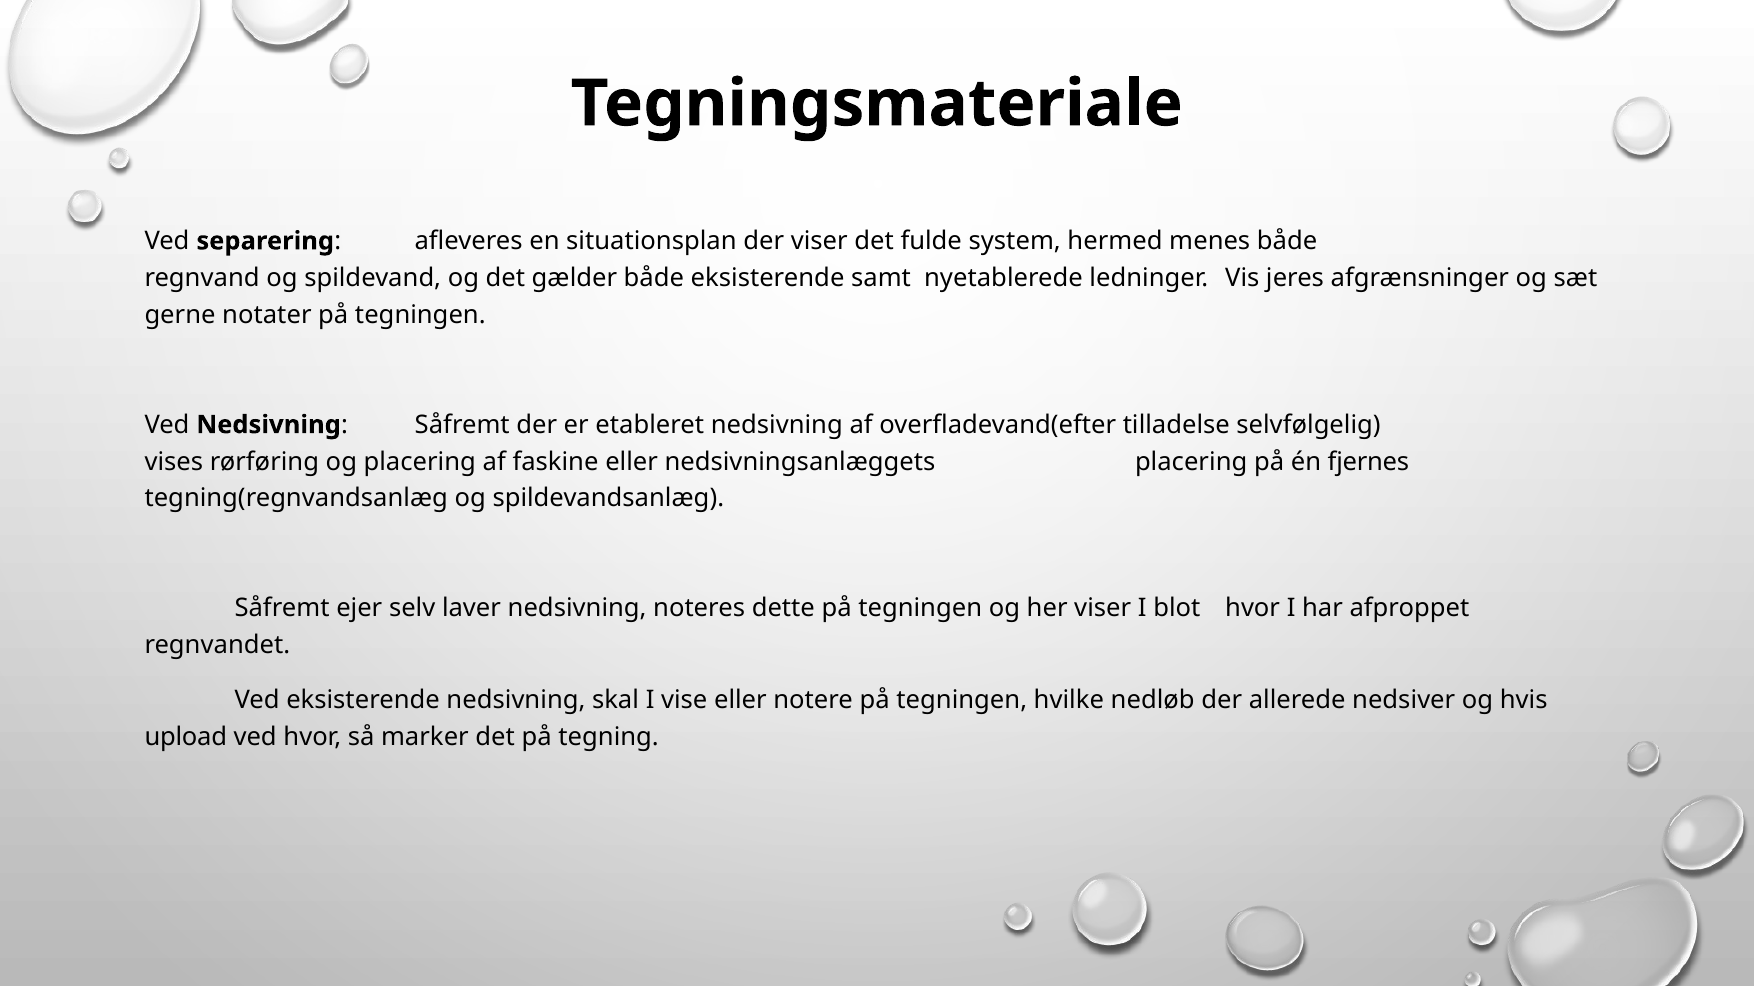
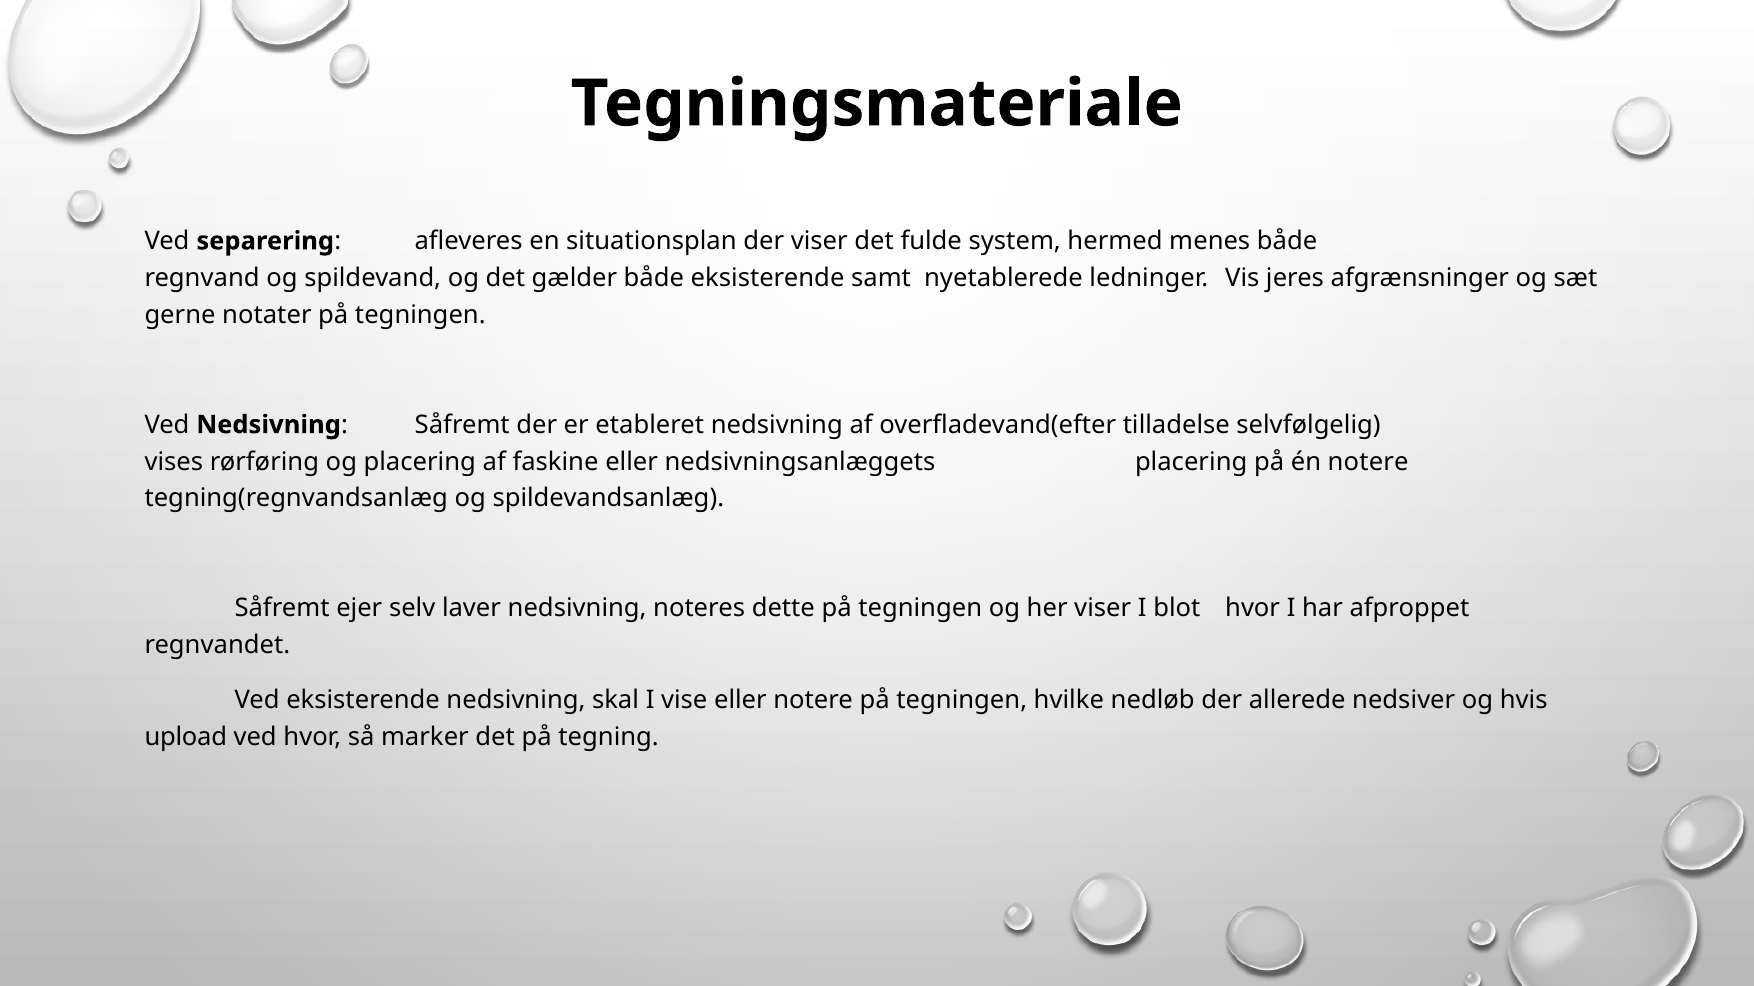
én fjernes: fjernes -> notere
